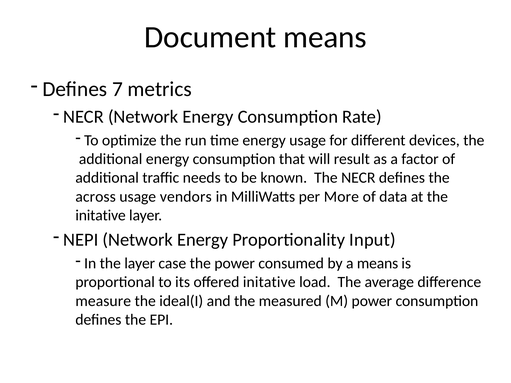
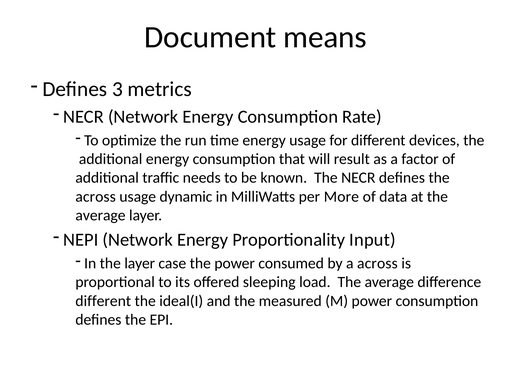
7: 7 -> 3
vendors: vendors -> dynamic
initative at (101, 215): initative -> average
a means: means -> across
offered initative: initative -> sleeping
measure at (103, 301): measure -> different
